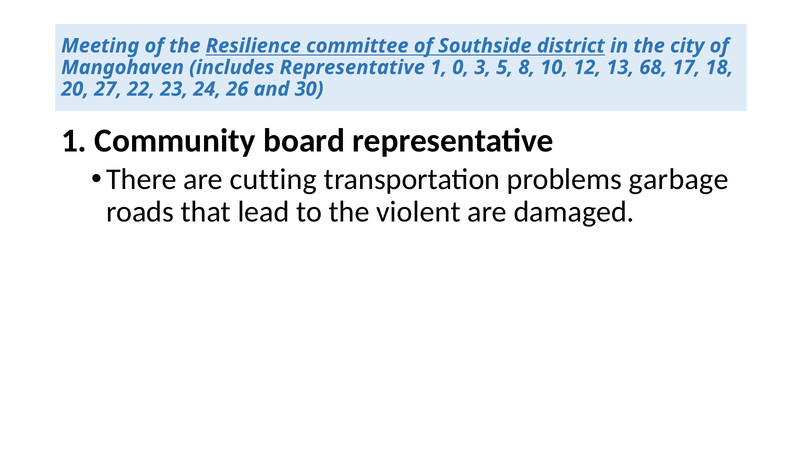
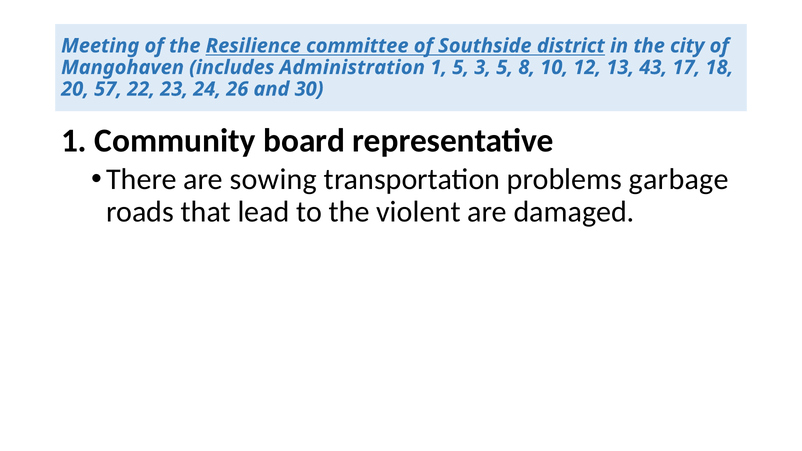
includes Representative: Representative -> Administration
1 0: 0 -> 5
68: 68 -> 43
27: 27 -> 57
cutting: cutting -> sowing
